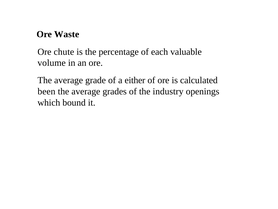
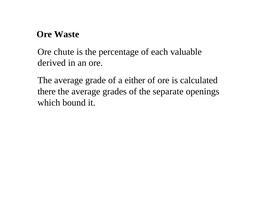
volume: volume -> derived
been: been -> there
industry: industry -> separate
